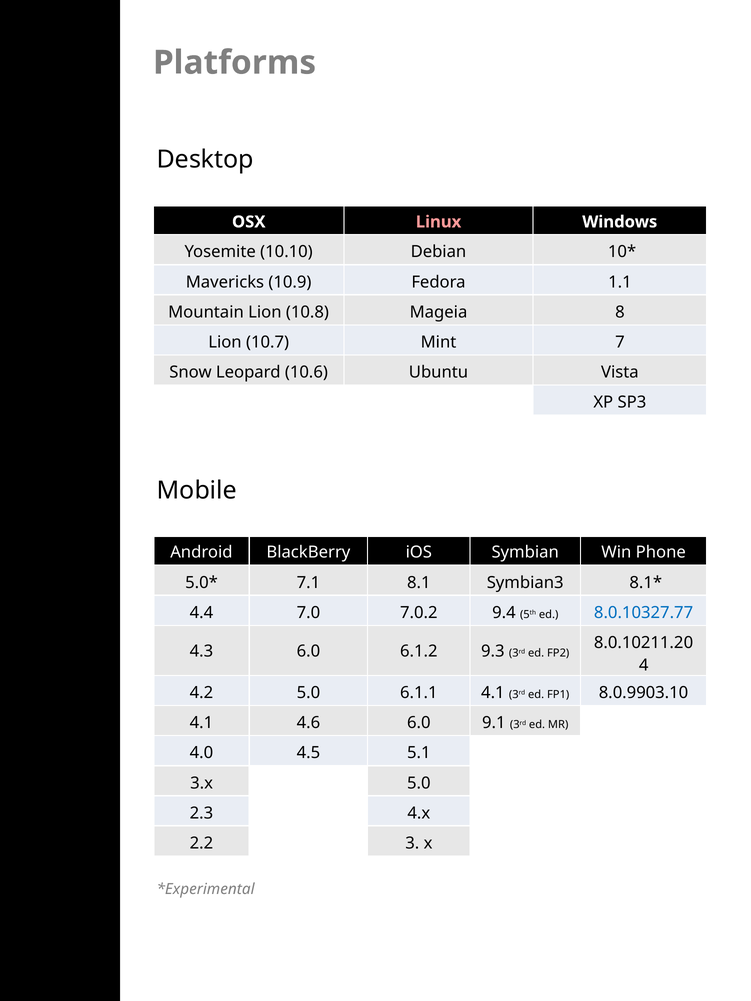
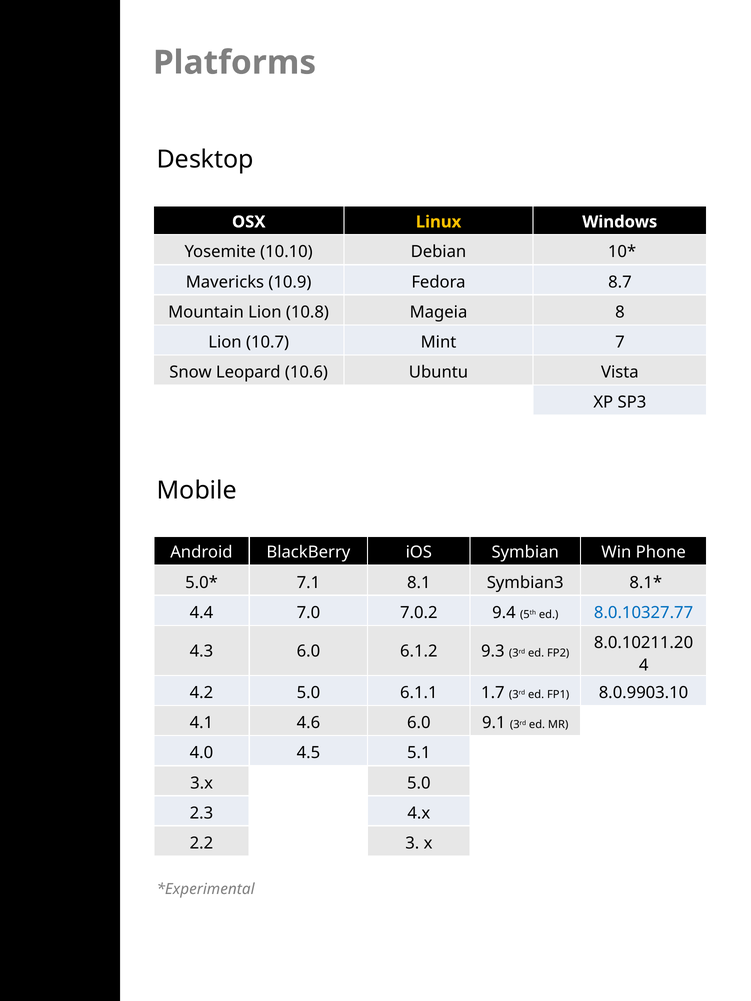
Linux colour: pink -> yellow
1.1: 1.1 -> 8.7
6.1.1 4.1: 4.1 -> 1.7
